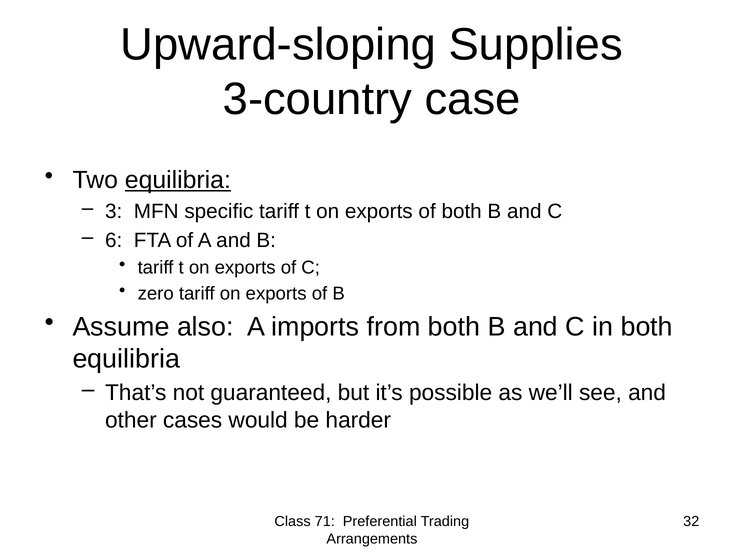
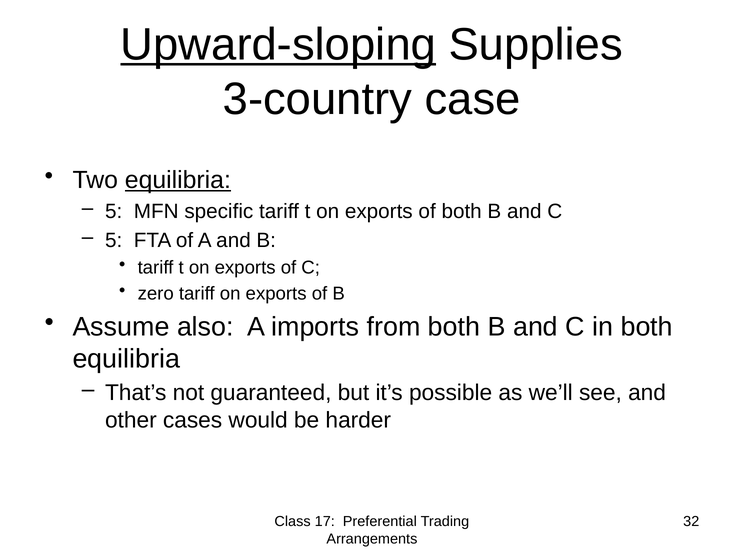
Upward-sloping underline: none -> present
3 at (114, 211): 3 -> 5
6 at (114, 240): 6 -> 5
71: 71 -> 17
